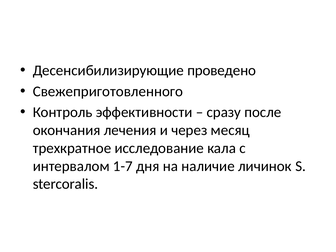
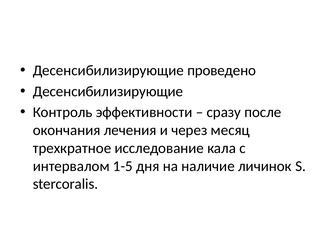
Свежеприготовленного at (108, 91): Свежеприготовленного -> Десенсибилизирующие
1-7: 1-7 -> 1-5
